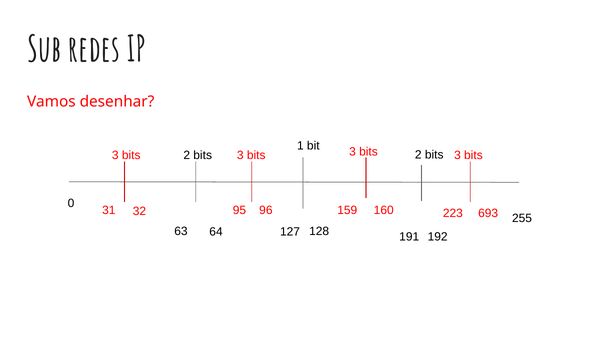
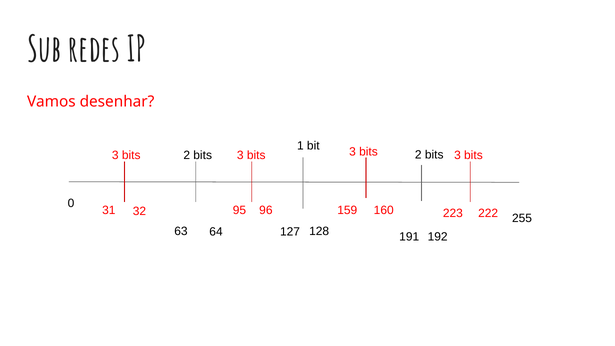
693: 693 -> 222
